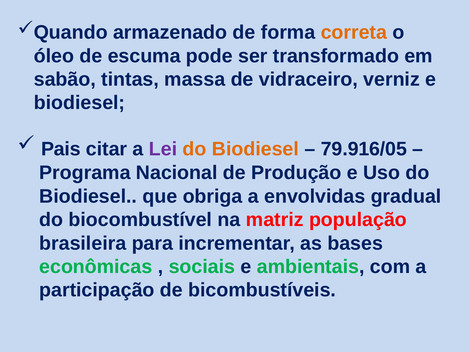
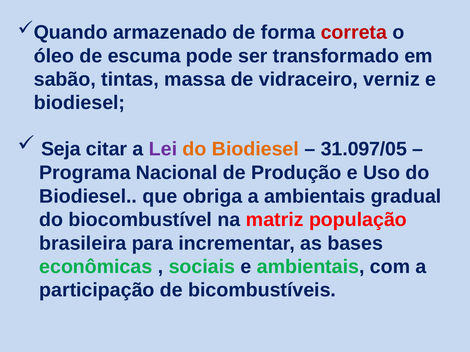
correta colour: orange -> red
Pais: Pais -> Seja
79.916/05: 79.916/05 -> 31.097/05
a envolvidas: envolvidas -> ambientais
